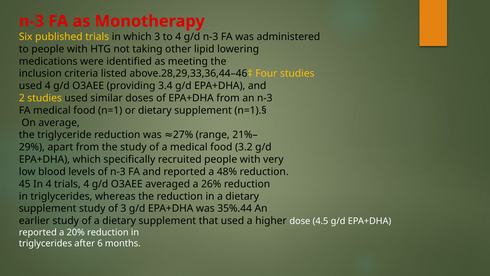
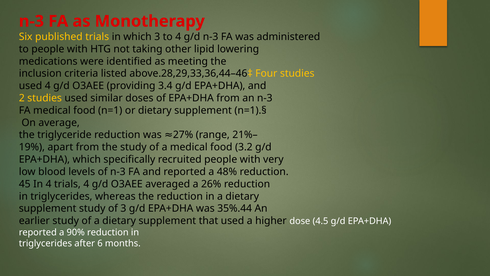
29%: 29% -> 19%
20%: 20% -> 90%
